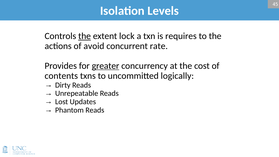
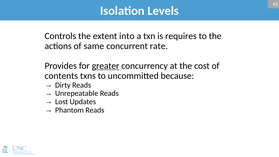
the at (85, 36) underline: present -> none
lock: lock -> into
avoid: avoid -> same
logically: logically -> because
